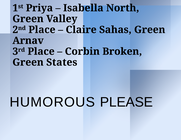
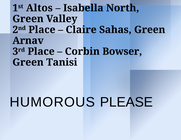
Priya: Priya -> Altos
Broken: Broken -> Bowser
States: States -> Tanisi
